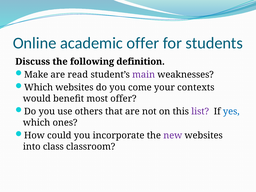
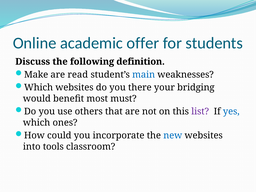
main colour: purple -> blue
come: come -> there
contexts: contexts -> bridging
most offer: offer -> must
new colour: purple -> blue
class: class -> tools
